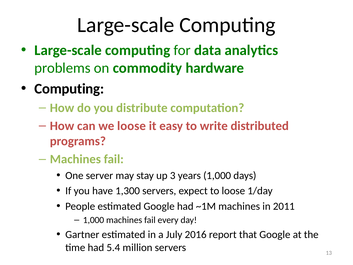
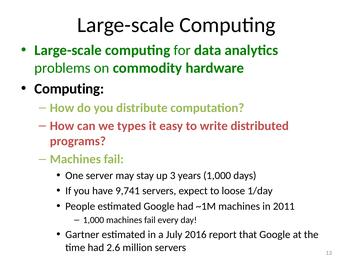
we loose: loose -> types
1,300: 1,300 -> 9,741
5.4: 5.4 -> 2.6
